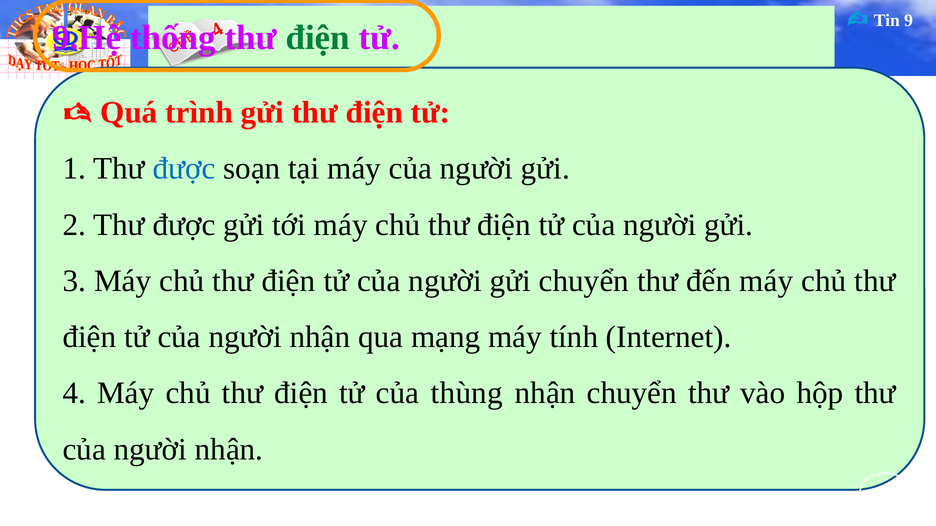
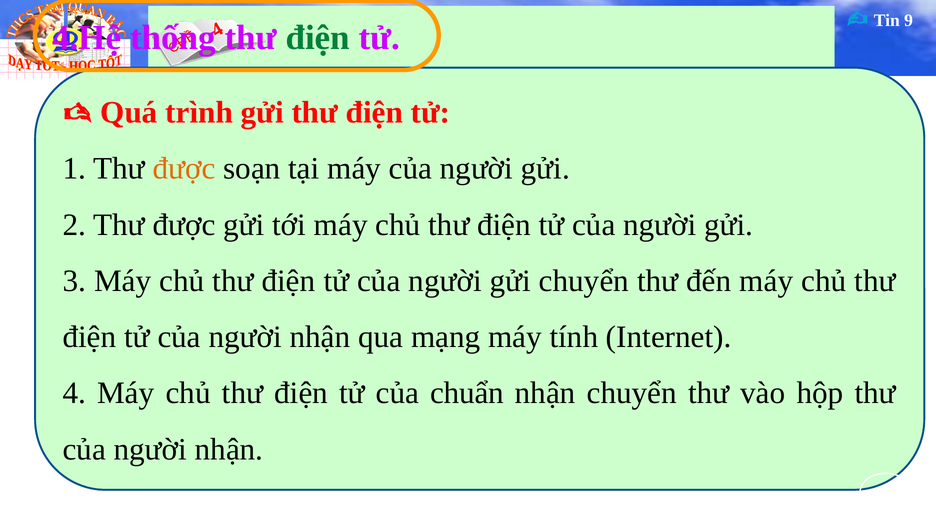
9.Hệ: 9.Hệ -> 4.Hệ
được at (184, 169) colour: blue -> orange
thùng: thùng -> chuẩn
